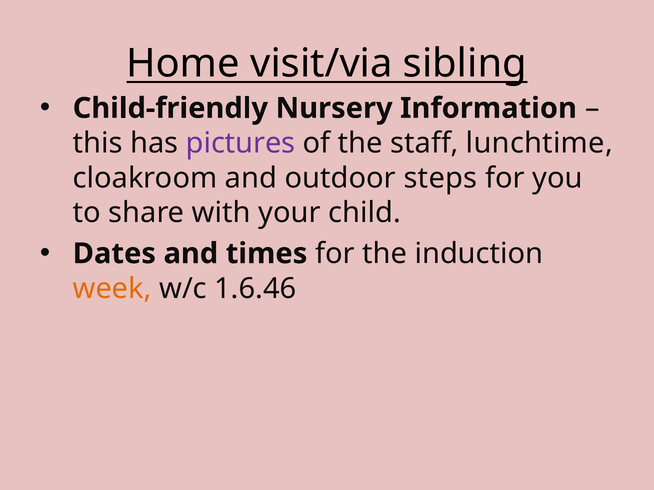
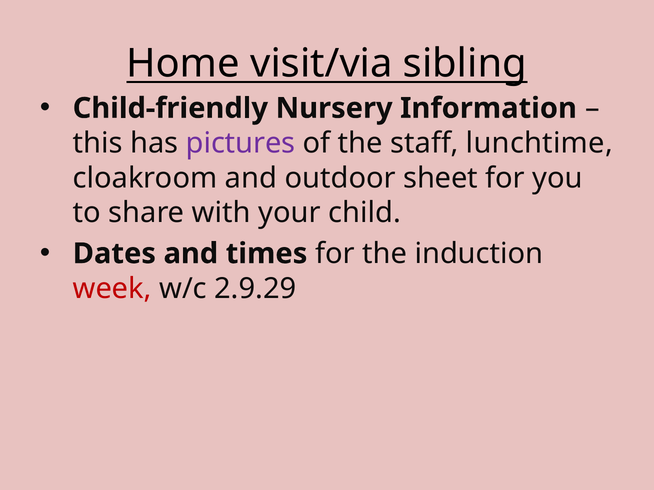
steps: steps -> sheet
week colour: orange -> red
1.6.46: 1.6.46 -> 2.9.29
